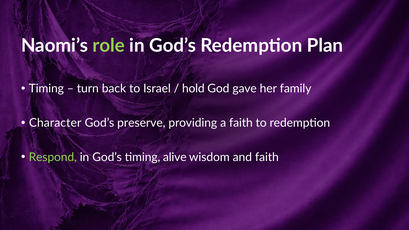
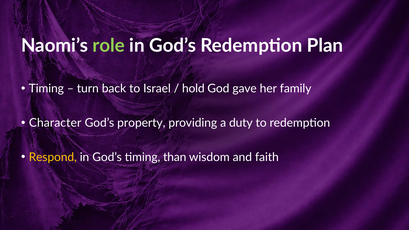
preserve: preserve -> property
a faith: faith -> duty
Respond colour: light green -> yellow
alive: alive -> than
